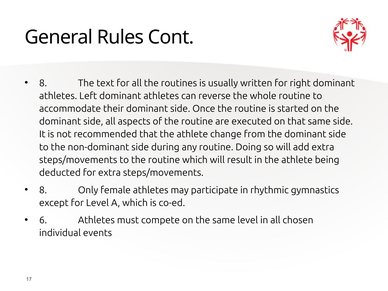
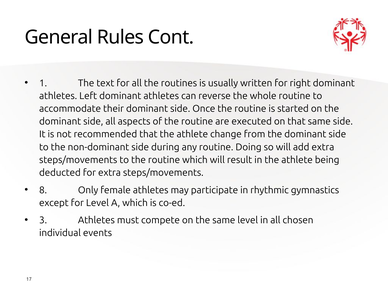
8 at (43, 83): 8 -> 1
6: 6 -> 3
